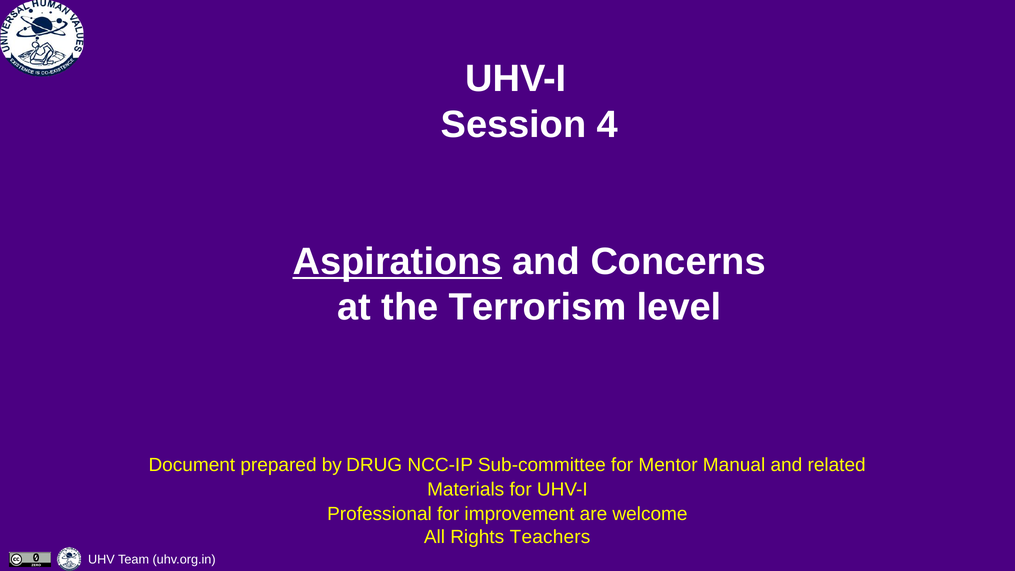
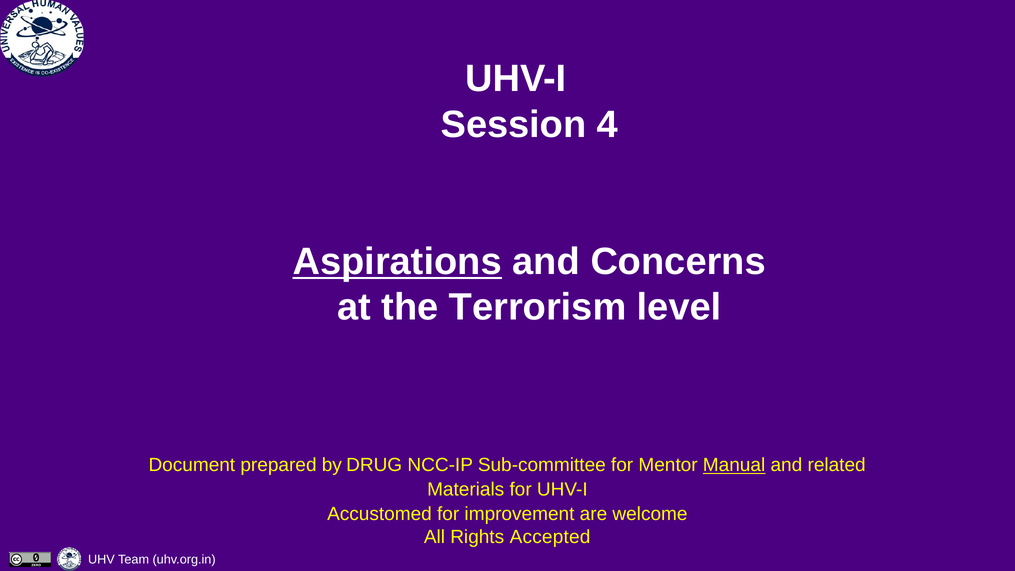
Manual underline: none -> present
Professional: Professional -> Accustomed
Teachers: Teachers -> Accepted
